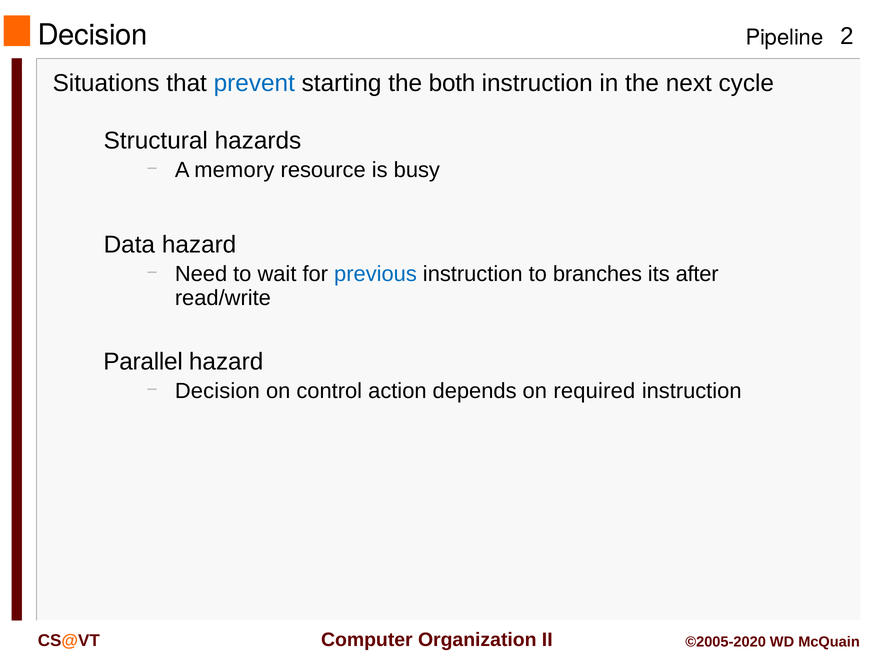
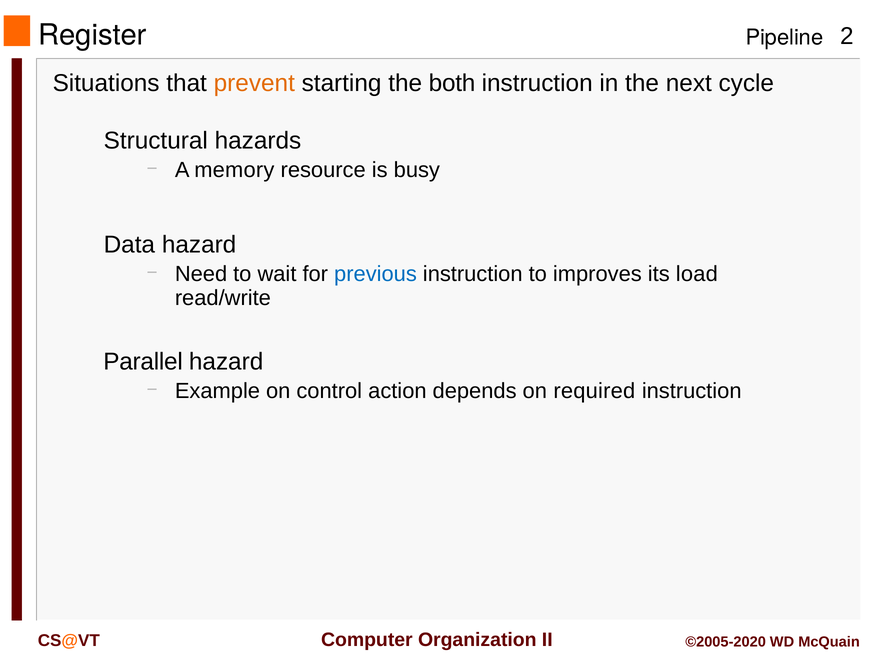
Decision at (92, 35): Decision -> Register
prevent colour: blue -> orange
branches: branches -> improves
after: after -> load
Decision at (217, 391): Decision -> Example
